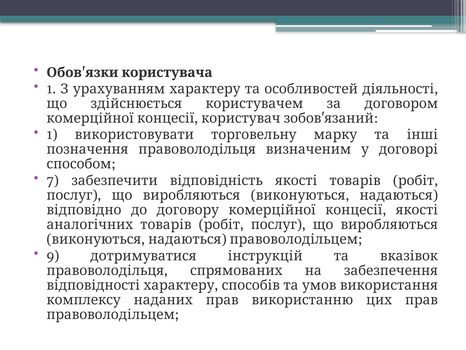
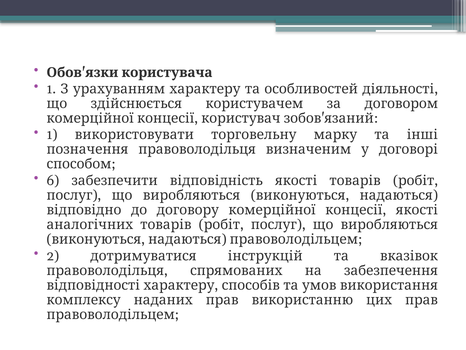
7: 7 -> 6
9: 9 -> 2
